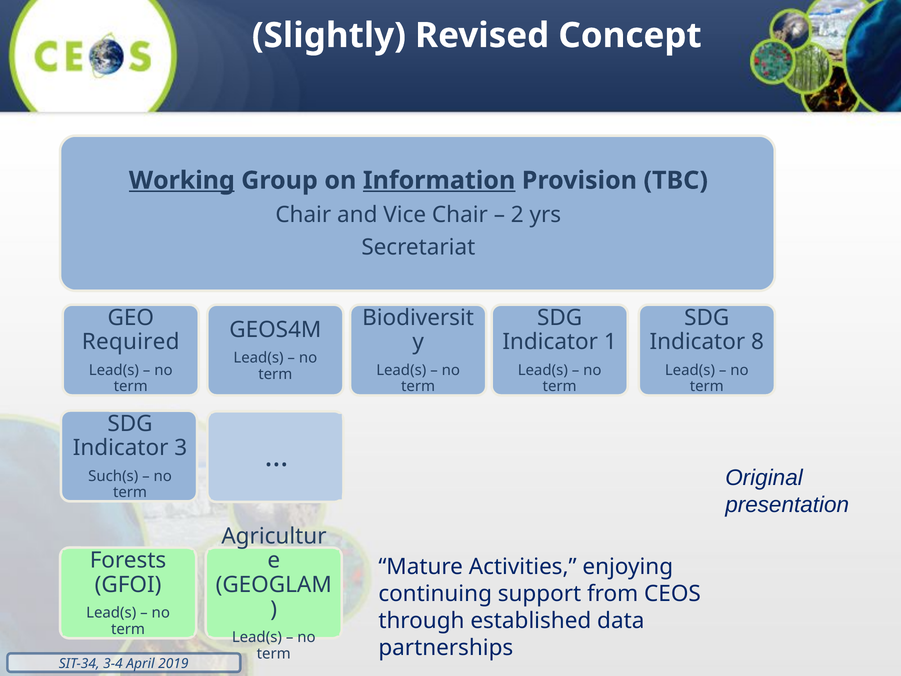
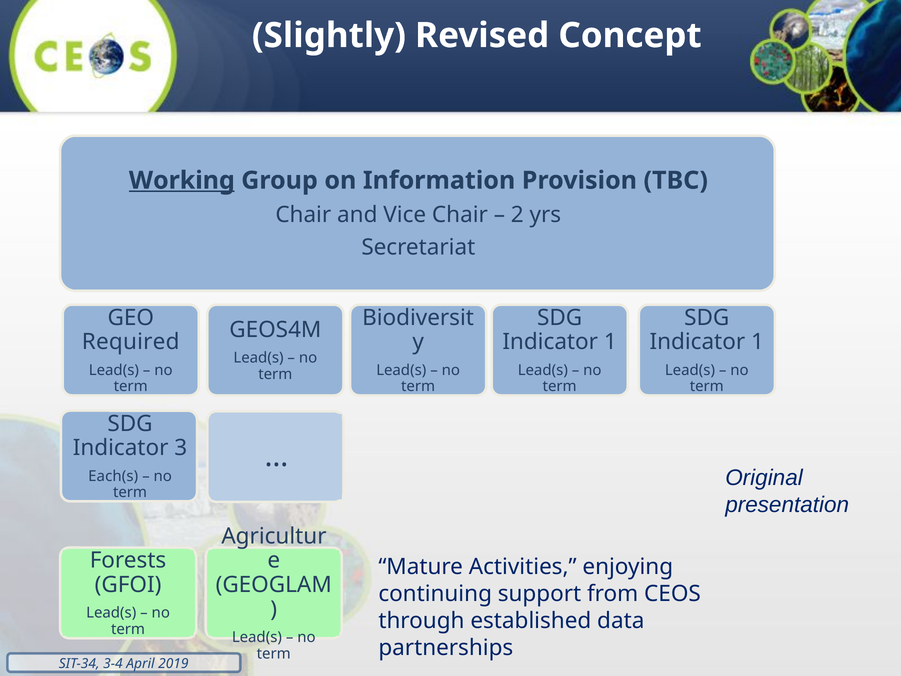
Information underline: present -> none
8 at (757, 342): 8 -> 1
Such(s: Such(s -> Each(s
